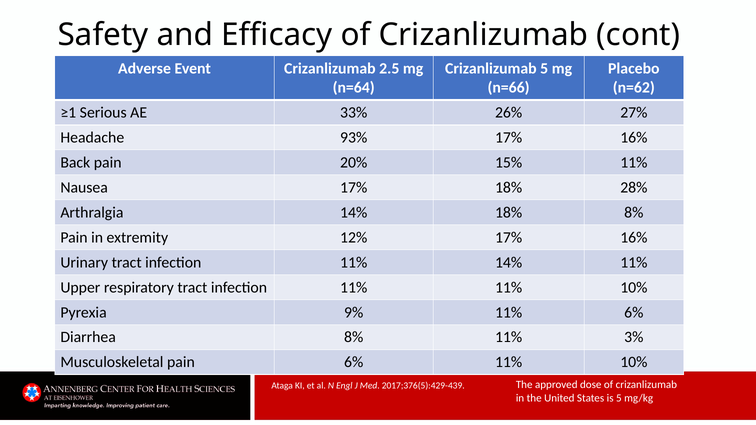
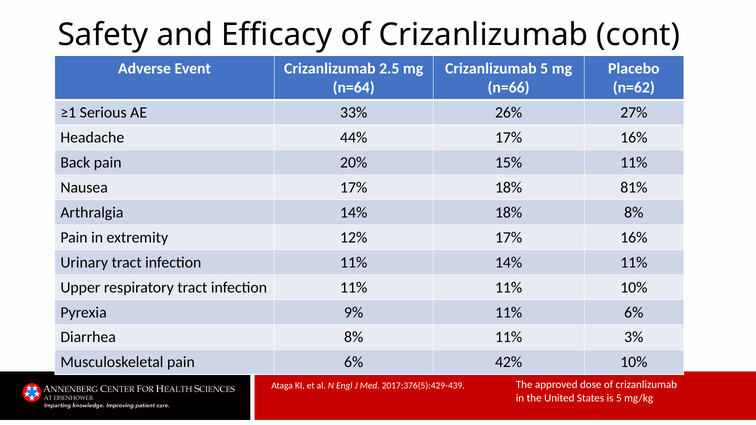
93%: 93% -> 44%
28%: 28% -> 81%
6% 11%: 11% -> 42%
